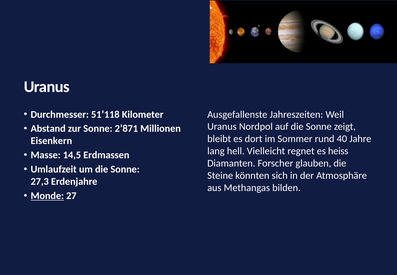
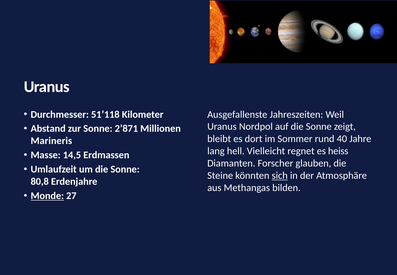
Eisenkern: Eisenkern -> Marineris
sich underline: none -> present
27,3: 27,3 -> 80,8
